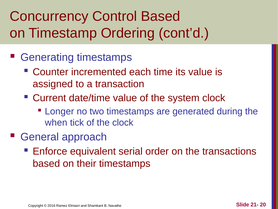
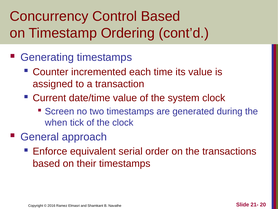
Longer: Longer -> Screen
